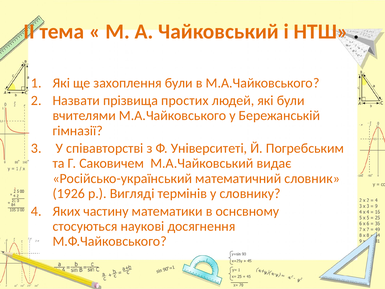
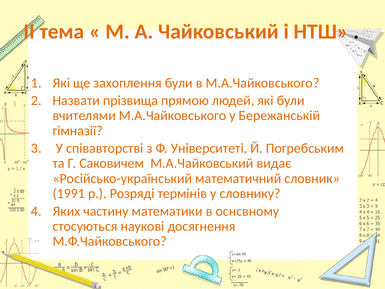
простих: простих -> прямою
1926: 1926 -> 1991
Вигляді: Вигляді -> Розряді
